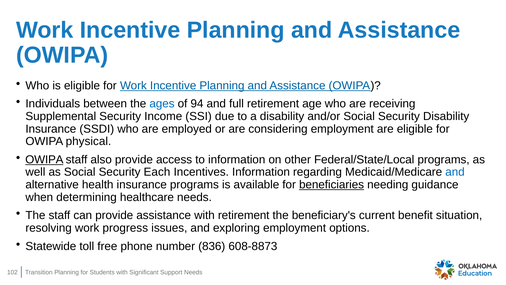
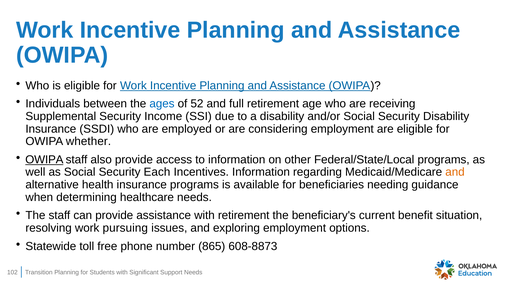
94: 94 -> 52
physical: physical -> whether
and at (455, 172) colour: blue -> orange
beneficiaries underline: present -> none
progress: progress -> pursuing
836: 836 -> 865
